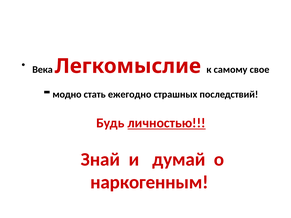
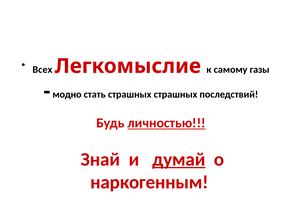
Века: Века -> Всех
свое: свое -> газы
стать ежегодно: ежегодно -> страшных
думай underline: none -> present
